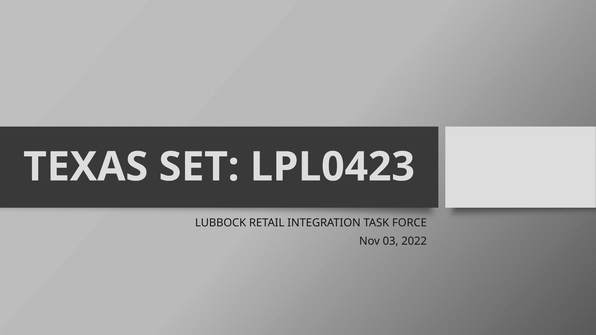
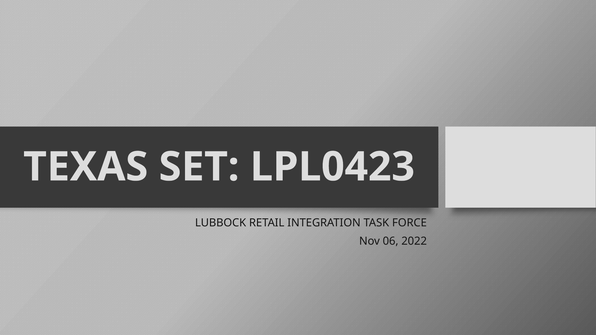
03: 03 -> 06
